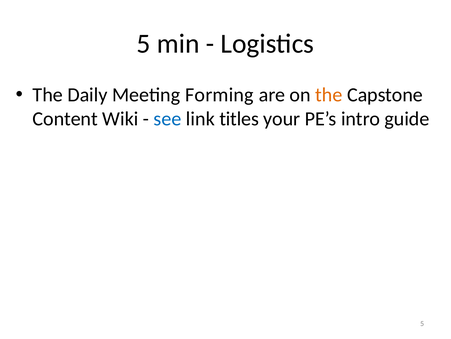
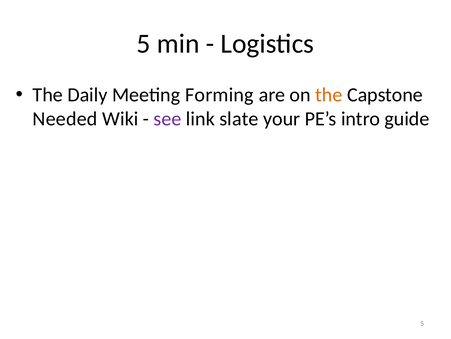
Content: Content -> Needed
see colour: blue -> purple
titles: titles -> slate
